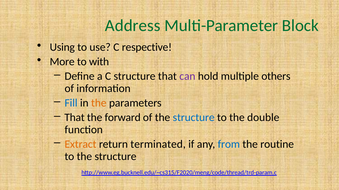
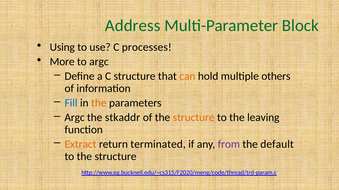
respective: respective -> processes
to with: with -> argc
can colour: purple -> orange
That at (75, 118): That -> Argc
forward: forward -> stkaddr
structure at (194, 118) colour: blue -> orange
double: double -> leaving
from colour: blue -> purple
routine: routine -> default
